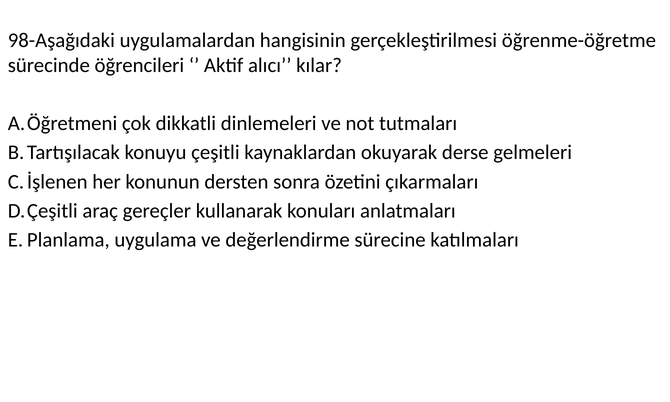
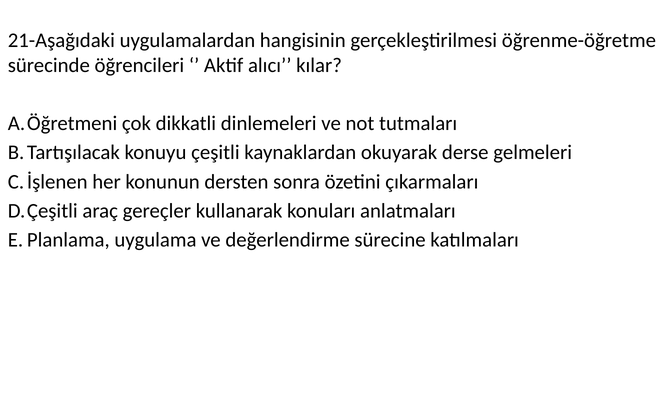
98-Aşağıdaki: 98-Aşağıdaki -> 21-Aşağıdaki
